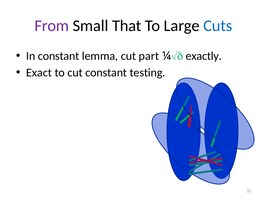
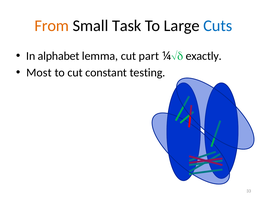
From colour: purple -> orange
That: That -> Task
In constant: constant -> alphabet
Exact: Exact -> Most
